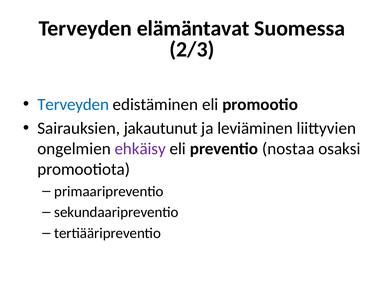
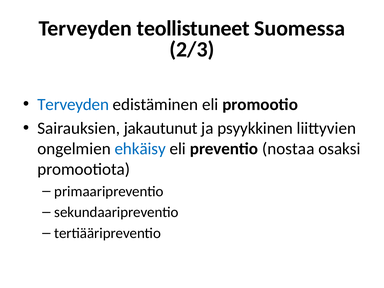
elämäntavat: elämäntavat -> teollistuneet
leviäminen: leviäminen -> psyykkinen
ehkäisy colour: purple -> blue
